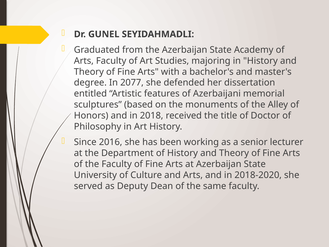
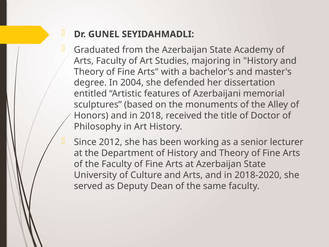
2077: 2077 -> 2004
2016: 2016 -> 2012
